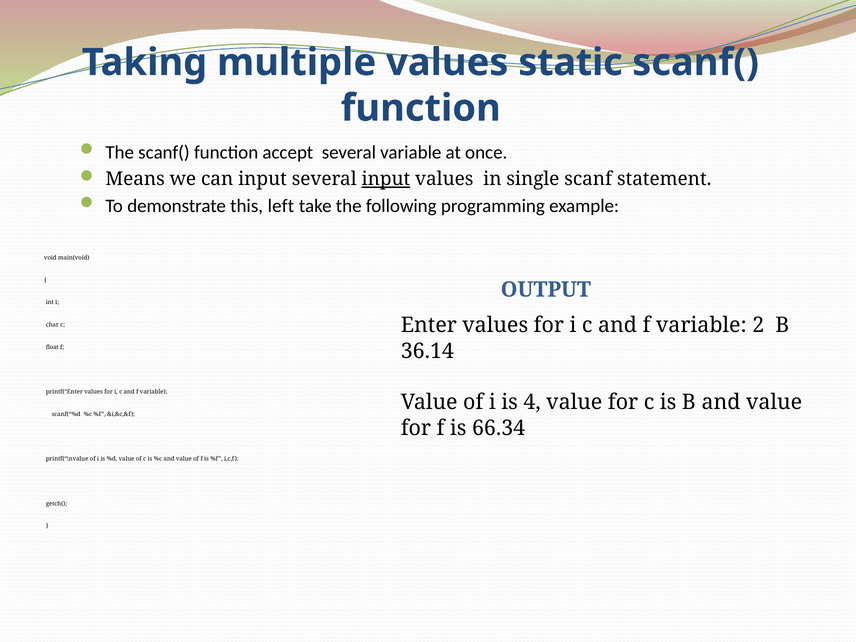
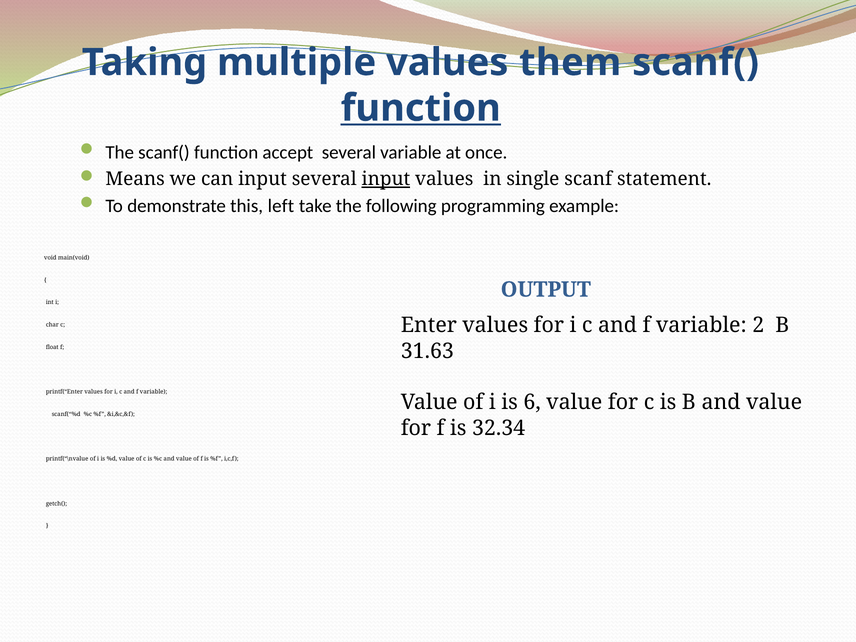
static: static -> them
function at (421, 108) underline: none -> present
36.14: 36.14 -> 31.63
4: 4 -> 6
66.34: 66.34 -> 32.34
